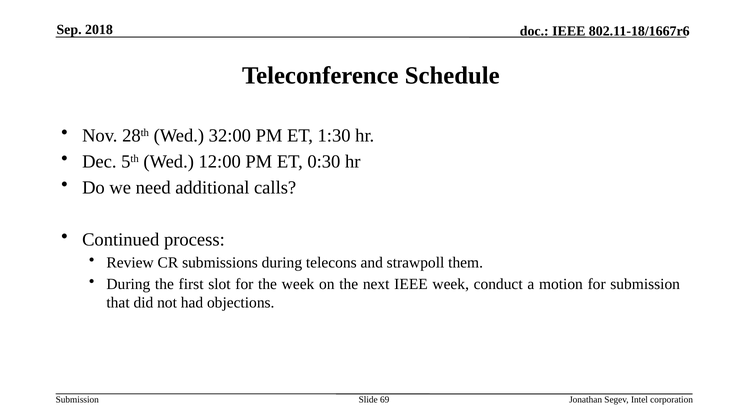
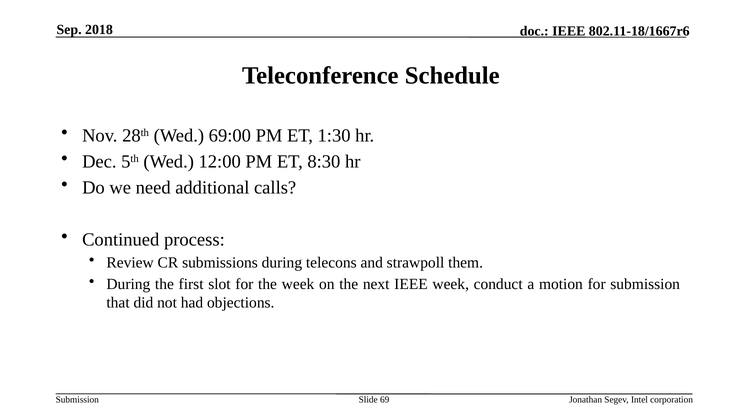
32:00: 32:00 -> 69:00
0:30: 0:30 -> 8:30
